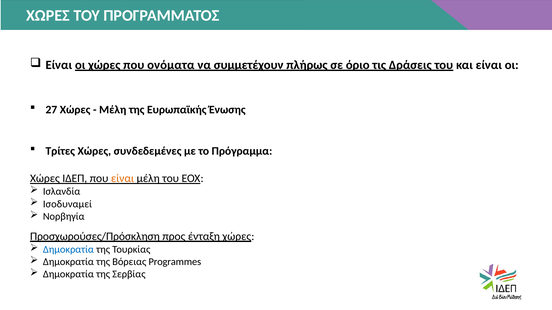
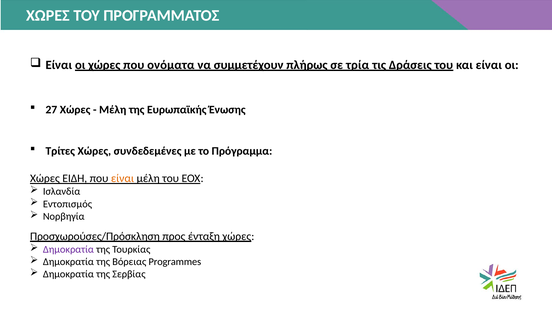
όριο: όριο -> τρία
ΙΔΕΠ: ΙΔΕΠ -> ΕΙΔΗ
Ισοδυναμεί: Ισοδυναμεί -> Εντοπισμός
Δημοκρατία at (68, 250) colour: blue -> purple
